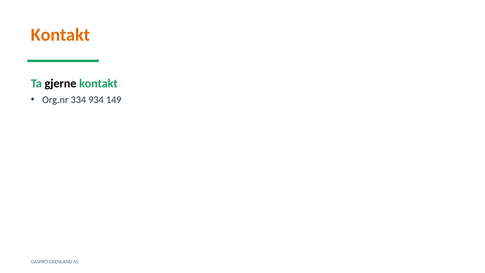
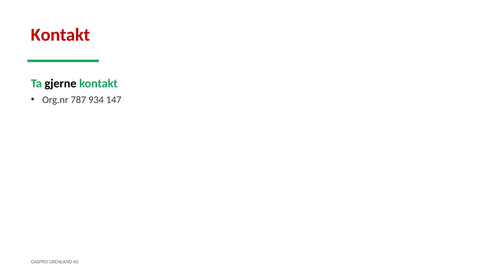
Kontakt at (60, 35) colour: orange -> red
334: 334 -> 787
149: 149 -> 147
